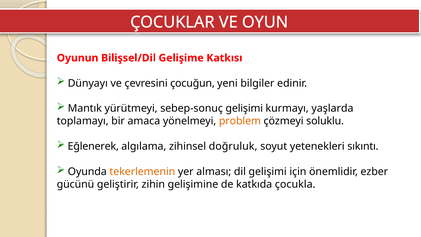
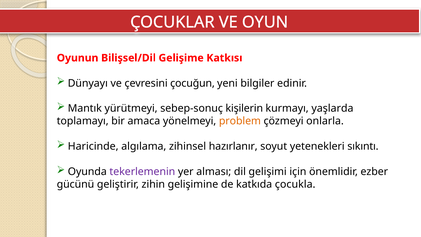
sebep-sonuç gelişimi: gelişimi -> kişilerin
soluklu: soluklu -> onlarla
Eğlenerek: Eğlenerek -> Haricinde
doğruluk: doğruluk -> hazırlanır
tekerlemenin colour: orange -> purple
